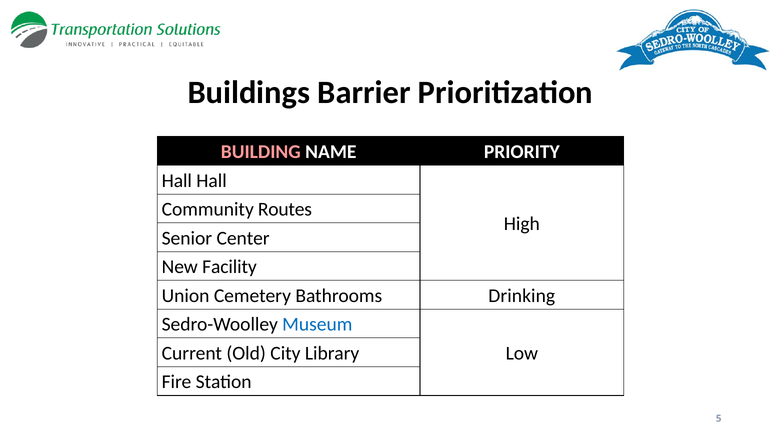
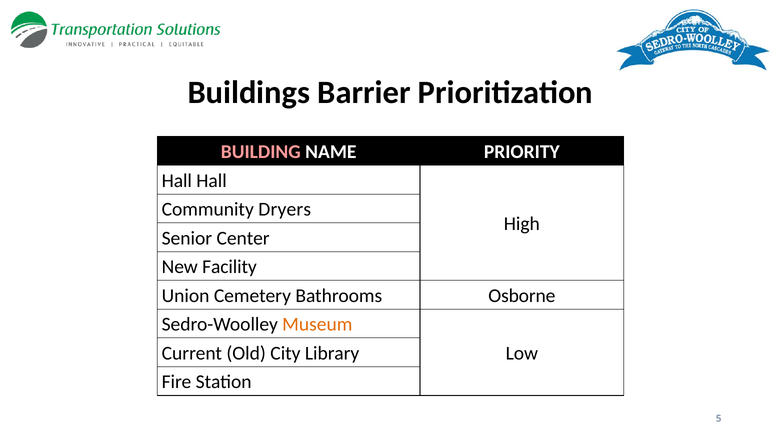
Routes: Routes -> Dryers
Drinking: Drinking -> Osborne
Museum colour: blue -> orange
